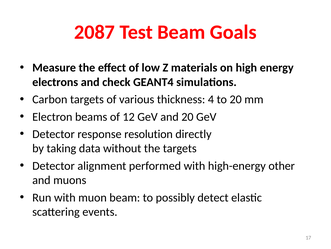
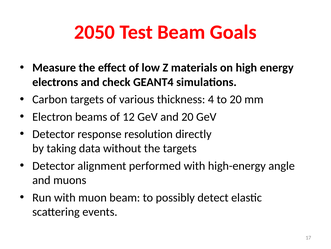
2087: 2087 -> 2050
other: other -> angle
